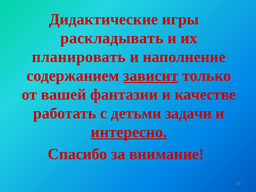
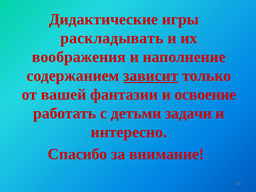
планировать: планировать -> воображения
качестве: качестве -> освоение
интересно underline: present -> none
